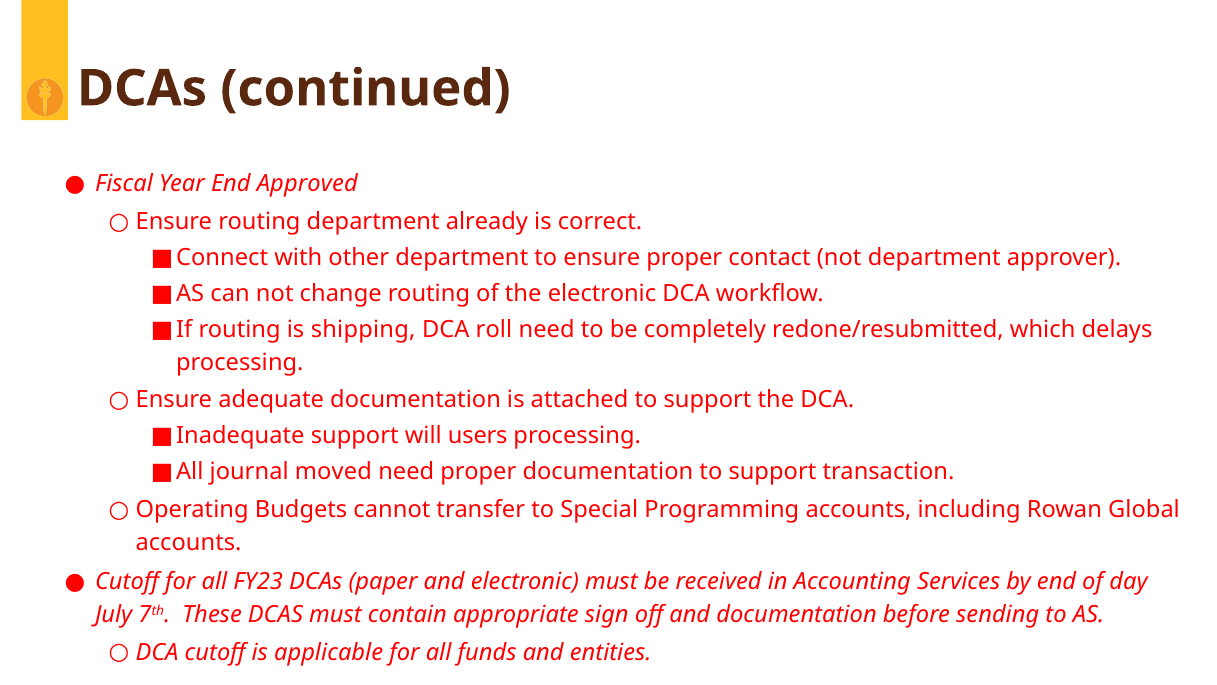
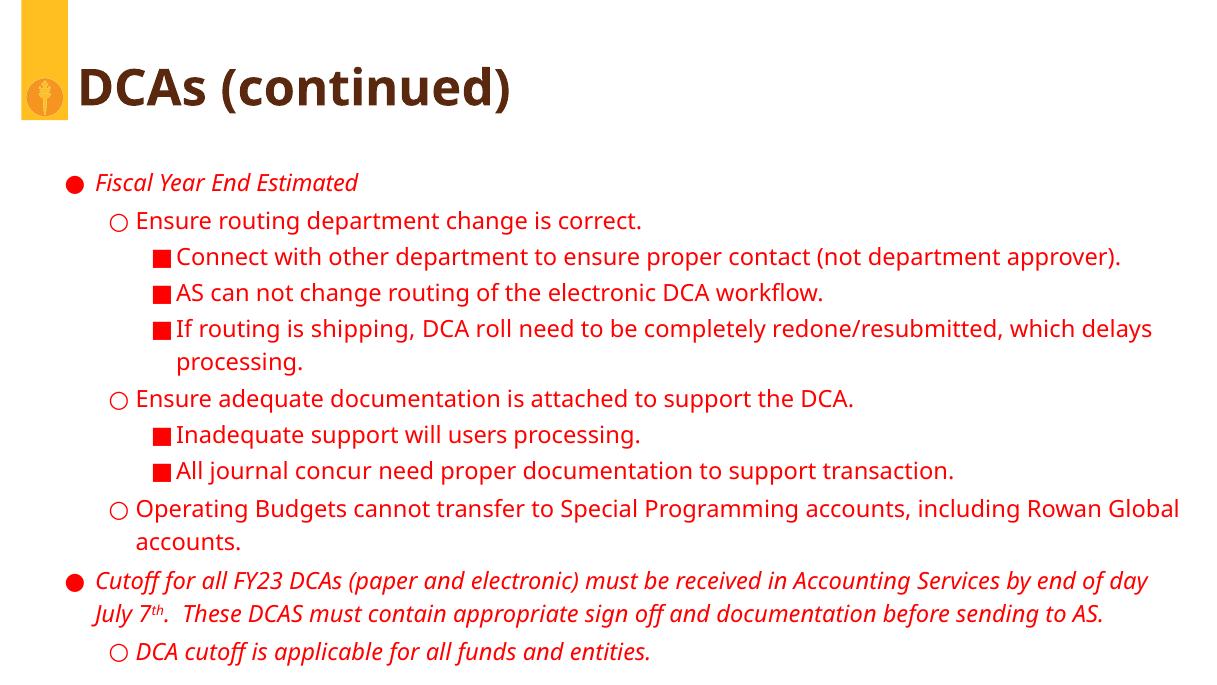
Approved: Approved -> Estimated
department already: already -> change
moved: moved -> concur
